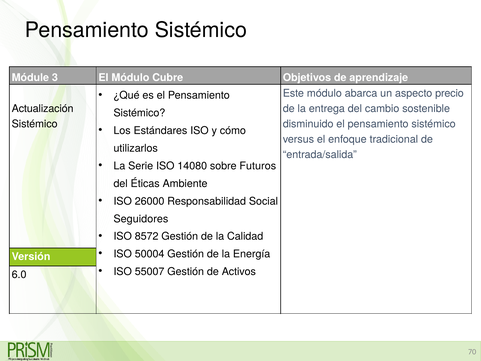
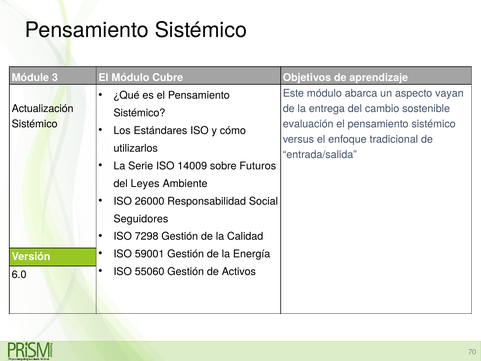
precio: precio -> vayan
disminuido: disminuido -> evaluación
14080: 14080 -> 14009
Éticas: Éticas -> Leyes
8572: 8572 -> 7298
50004: 50004 -> 59001
55007: 55007 -> 55060
